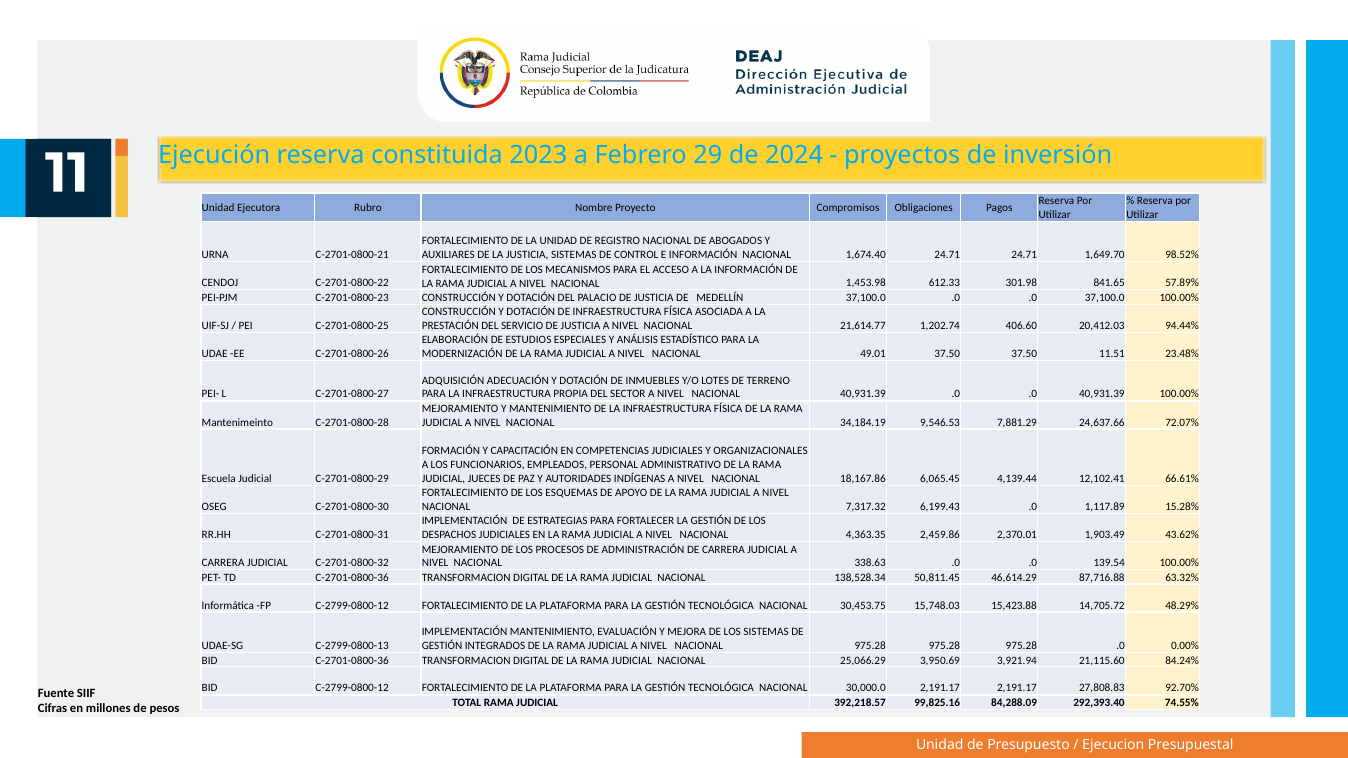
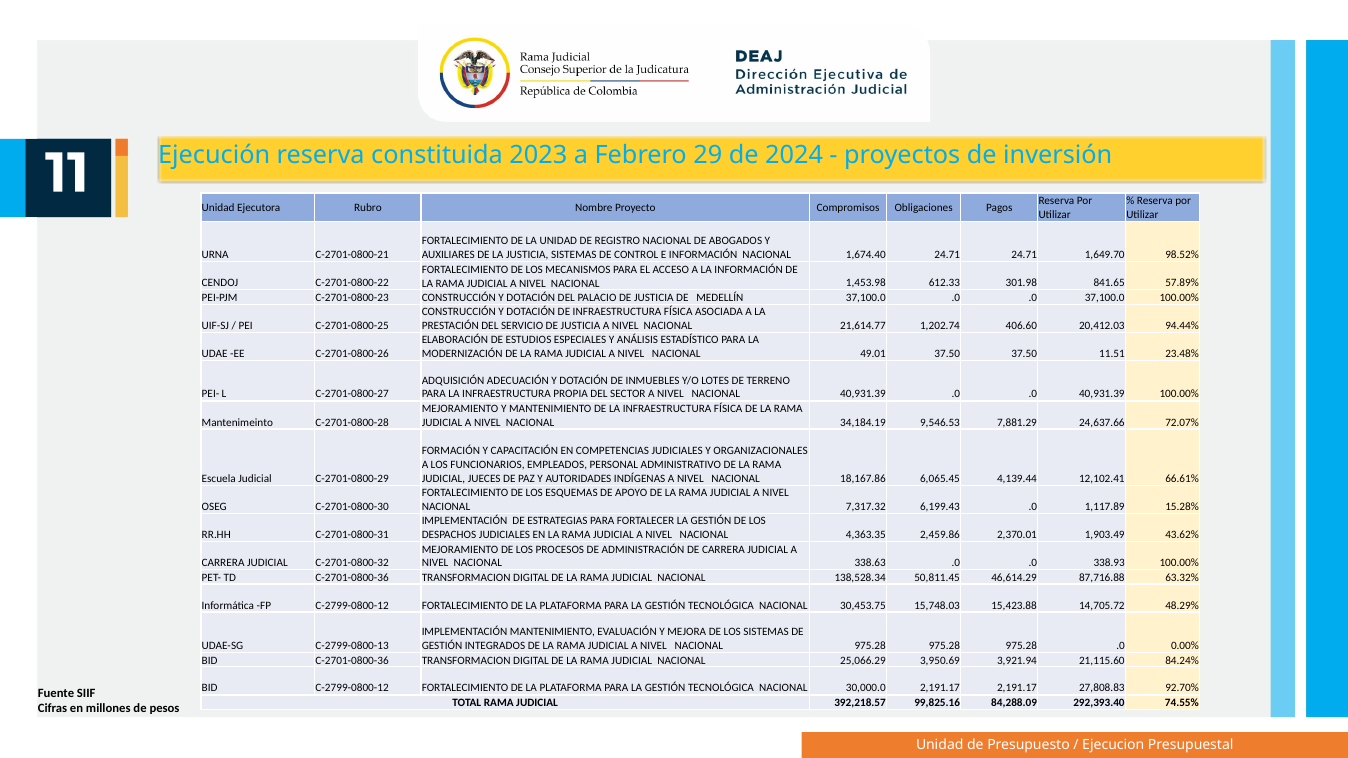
139.54: 139.54 -> 338.93
